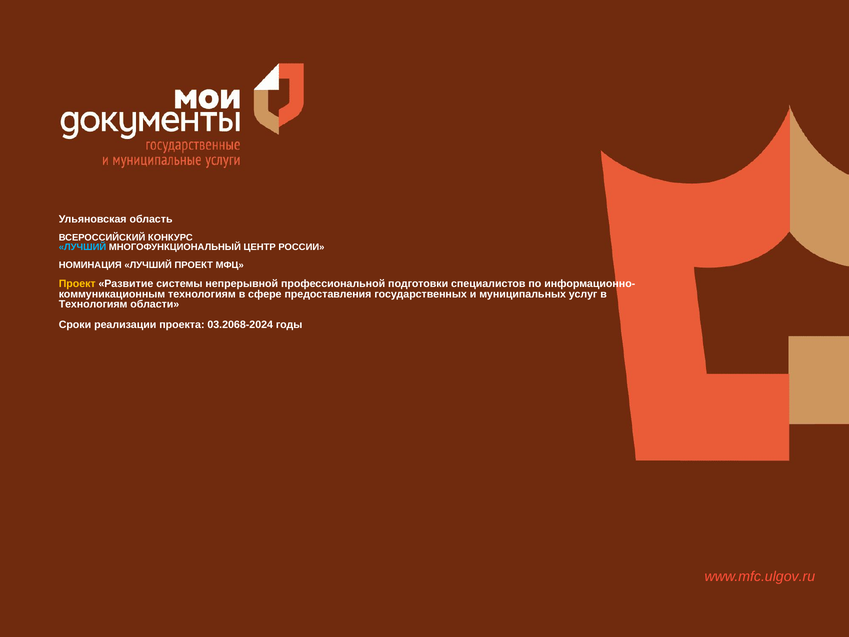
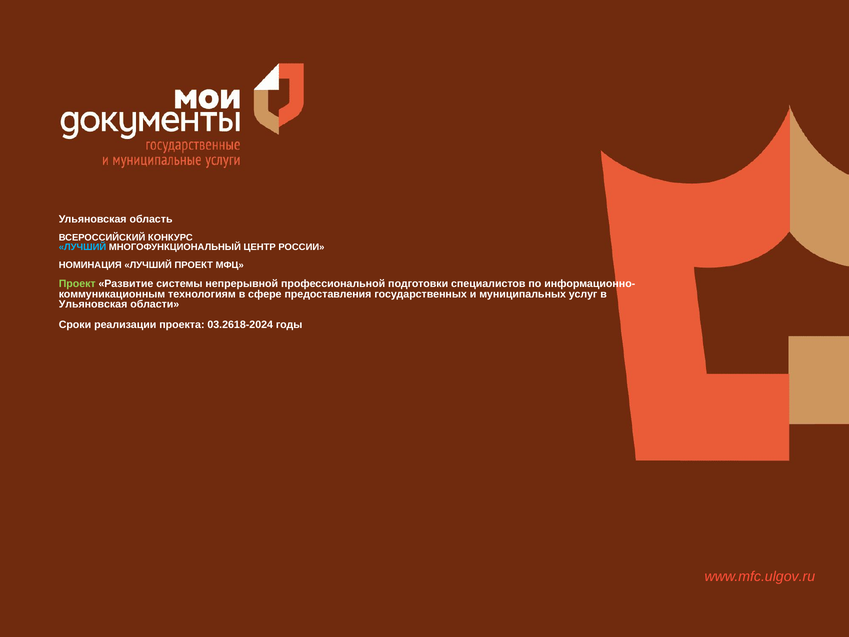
Проект at (77, 284) colour: yellow -> light green
Технологиям at (93, 304): Технологиям -> Ульяновская
03.2068-2024: 03.2068-2024 -> 03.2618-2024
